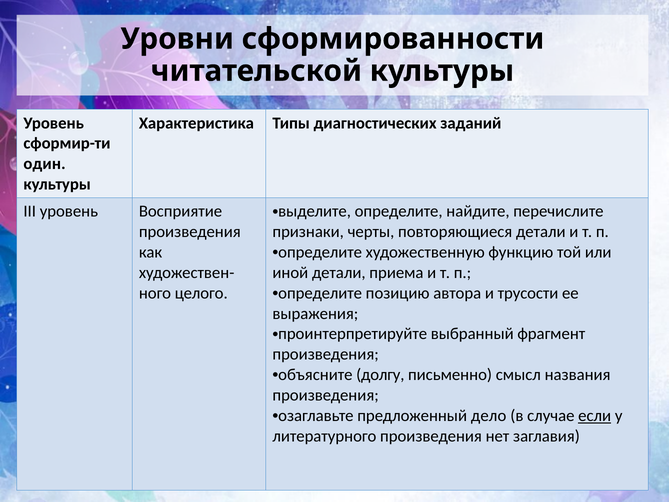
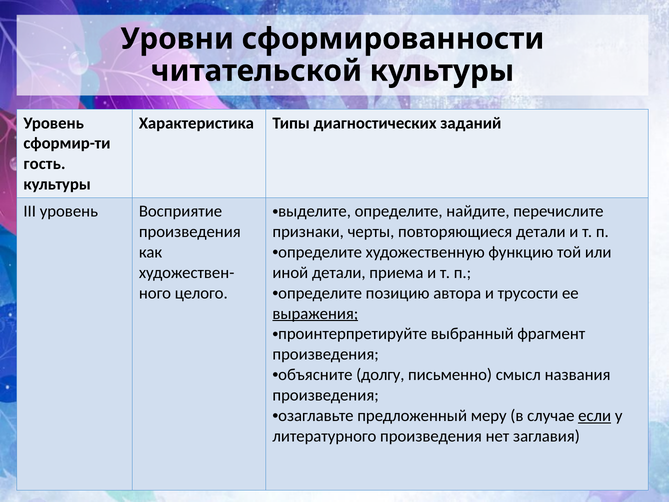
один: один -> гость
выражения underline: none -> present
дело: дело -> меру
